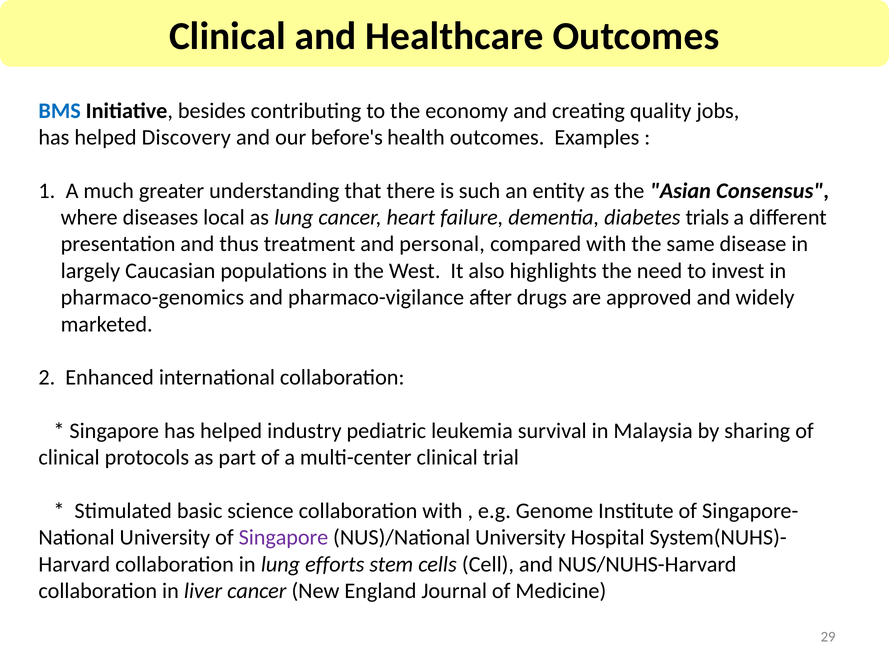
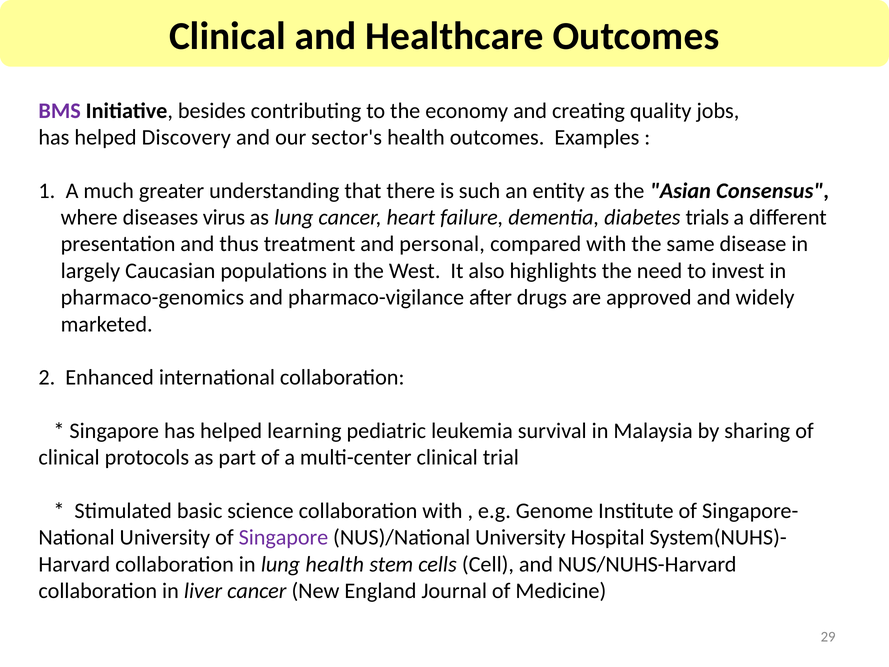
BMS colour: blue -> purple
before's: before's -> sector's
local: local -> virus
industry: industry -> learning
lung efforts: efforts -> health
